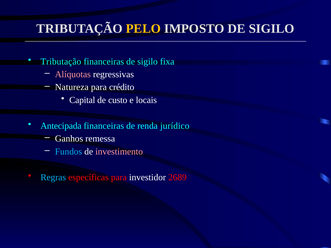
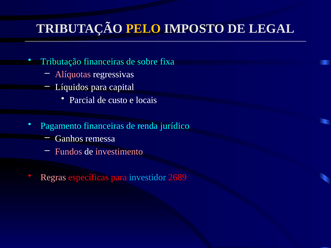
IMPOSTO DE SIGILO: SIGILO -> LEGAL
financeiras de sigilo: sigilo -> sobre
Natureza: Natureza -> Líquidos
crédito: crédito -> capital
Capital: Capital -> Parcial
Antecipada: Antecipada -> Pagamento
Fundos colour: light blue -> pink
Regras colour: light blue -> pink
investidor colour: white -> light blue
